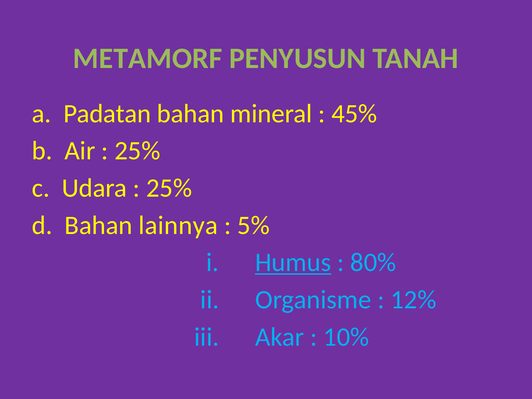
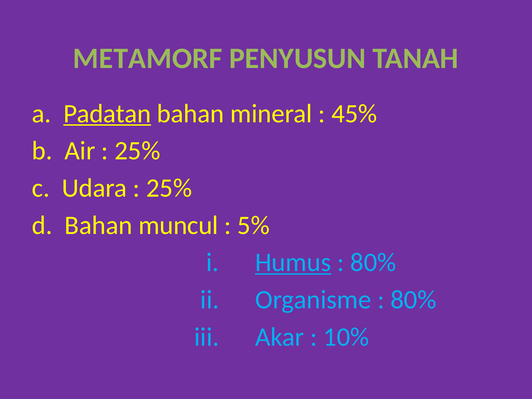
Padatan underline: none -> present
lainnya: lainnya -> muncul
12% at (413, 300): 12% -> 80%
